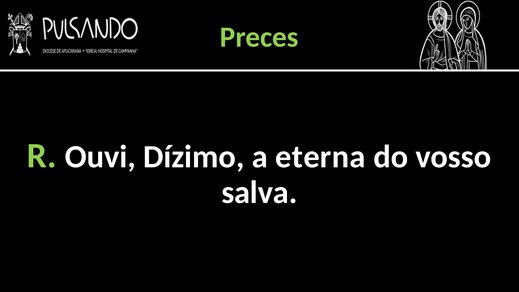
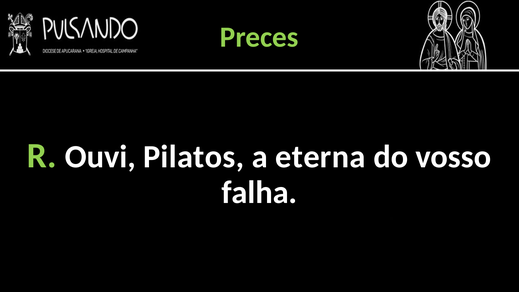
Dízimo: Dízimo -> Pilatos
salva: salva -> falha
